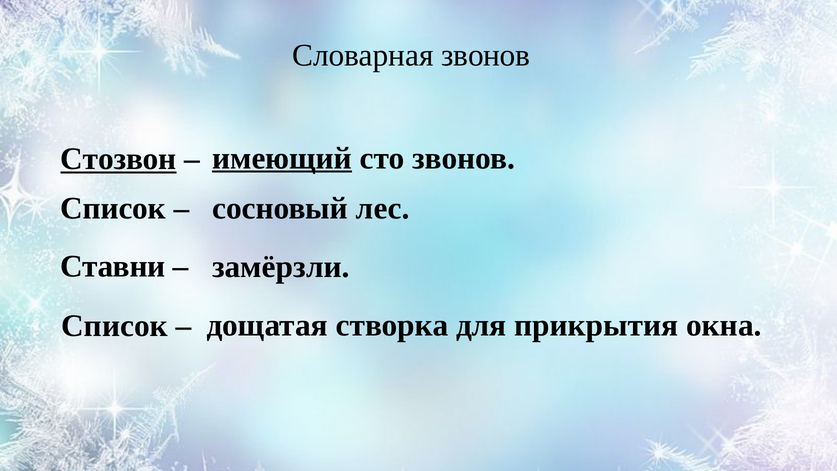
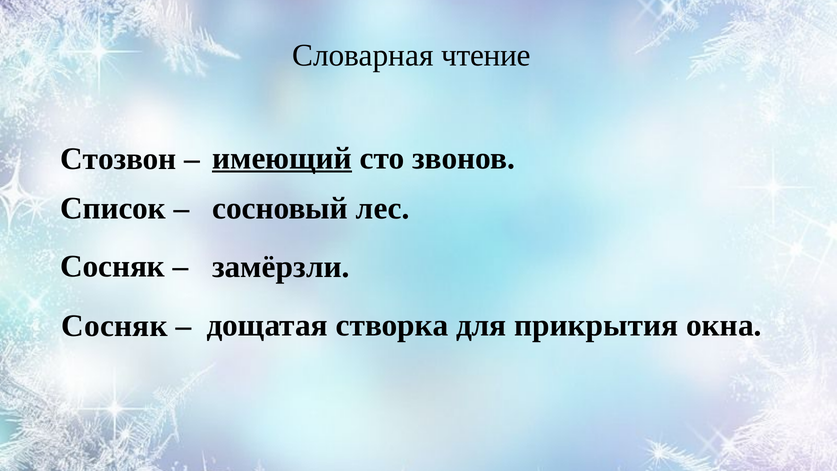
Словарная звонов: звонов -> чтение
Стозвон underline: present -> none
Ставни at (113, 266): Ставни -> Сосняк
Список at (115, 326): Список -> Сосняк
